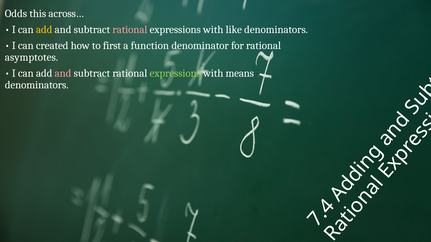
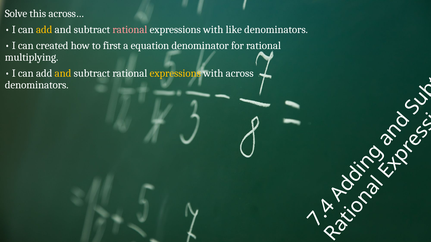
Odds: Odds -> Solve
function: function -> equation
asymptotes: asymptotes -> multiplying
and at (63, 74) colour: pink -> yellow
expressions at (175, 74) colour: light green -> yellow
means: means -> across
